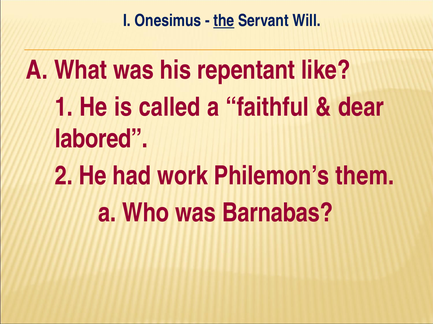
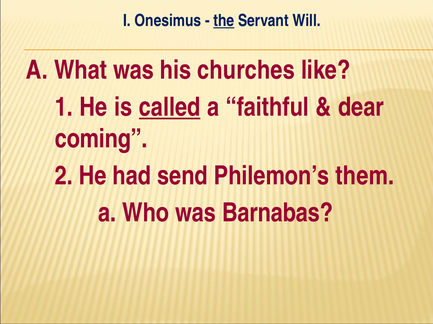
repentant: repentant -> churches
called underline: none -> present
labored: labored -> coming
work: work -> send
